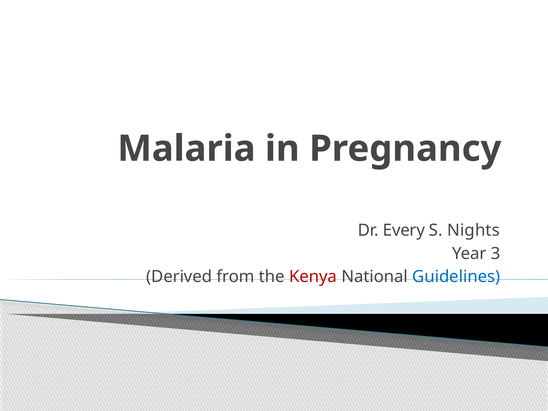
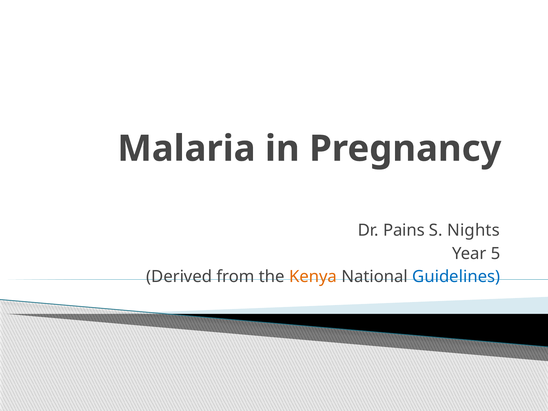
Every: Every -> Pains
3: 3 -> 5
Kenya colour: red -> orange
